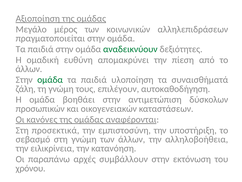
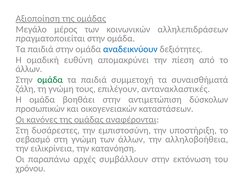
αναδεικνύουν colour: green -> blue
υλοποίηση: υλοποίηση -> συμμετοχή
αυτοκαθοδήγηση: αυτοκαθοδήγηση -> αντανακλαστικές
προσεκτικά: προσεκτικά -> δυσάρεστες
